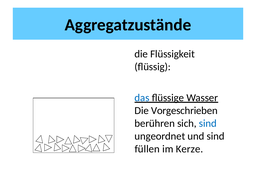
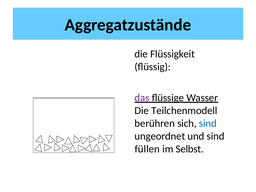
das colour: blue -> purple
Vorgeschrieben: Vorgeschrieben -> Teilchenmodell
Kerze: Kerze -> Selbst
